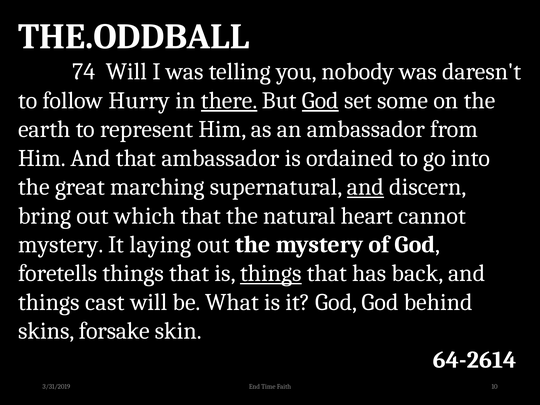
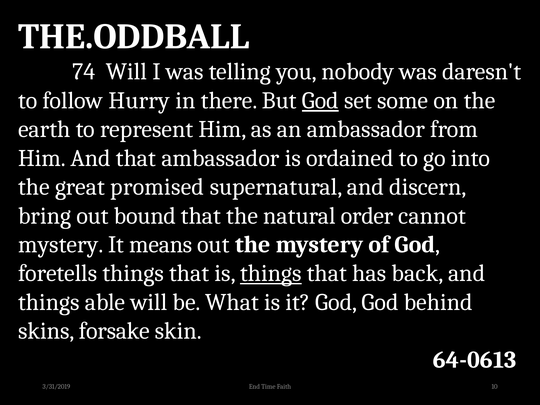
there underline: present -> none
marching: marching -> promised
and at (365, 187) underline: present -> none
which: which -> bound
heart: heart -> order
laying: laying -> means
cast: cast -> able
64-2614: 64-2614 -> 64-0613
